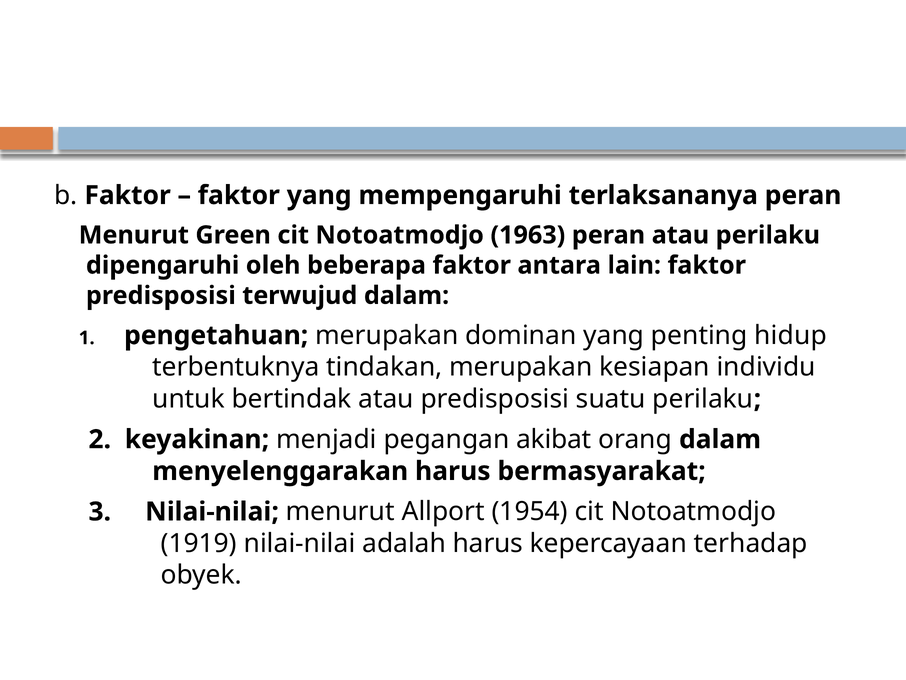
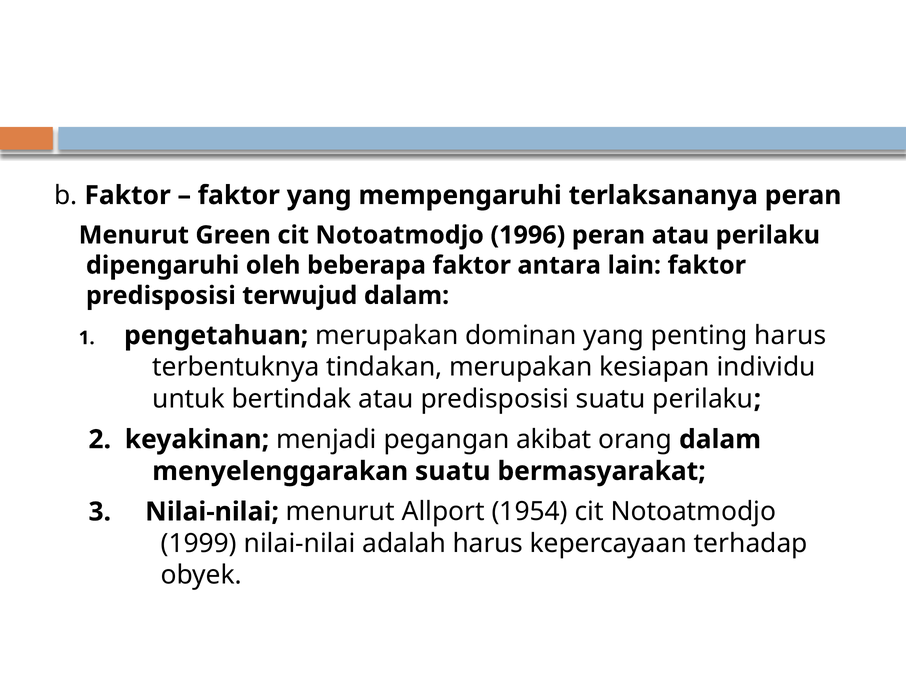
1963: 1963 -> 1996
penting hidup: hidup -> harus
menyelenggarakan harus: harus -> suatu
1919: 1919 -> 1999
